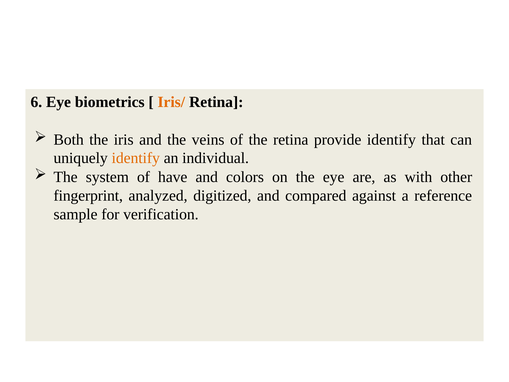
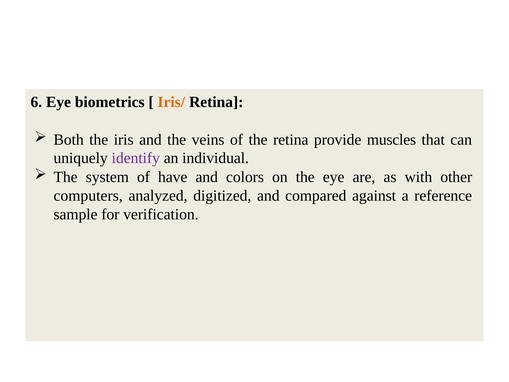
provide identify: identify -> muscles
identify at (136, 158) colour: orange -> purple
fingerprint: fingerprint -> computers
